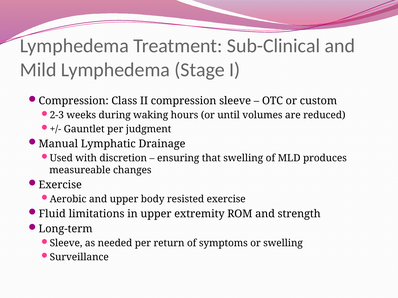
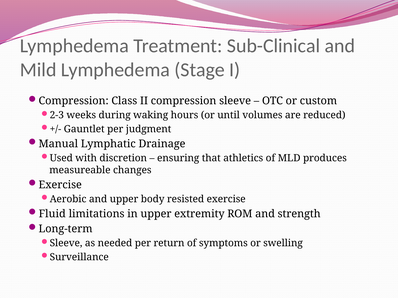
that swelling: swelling -> athletics
